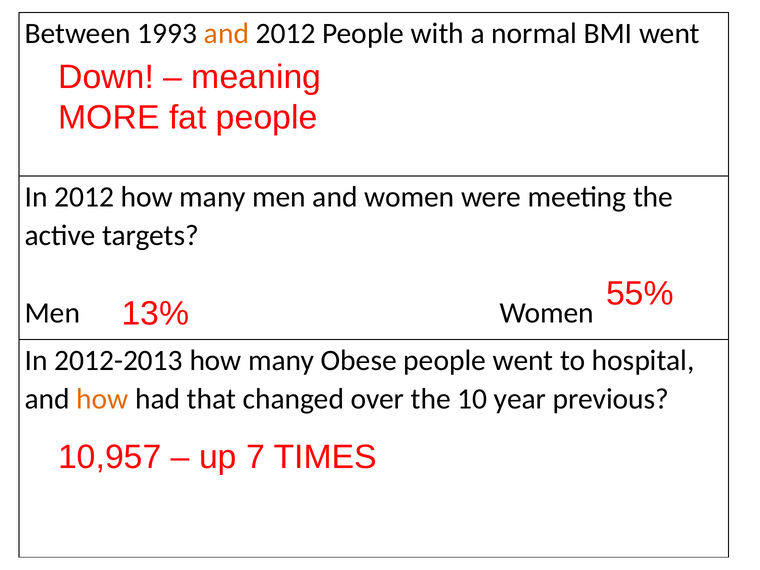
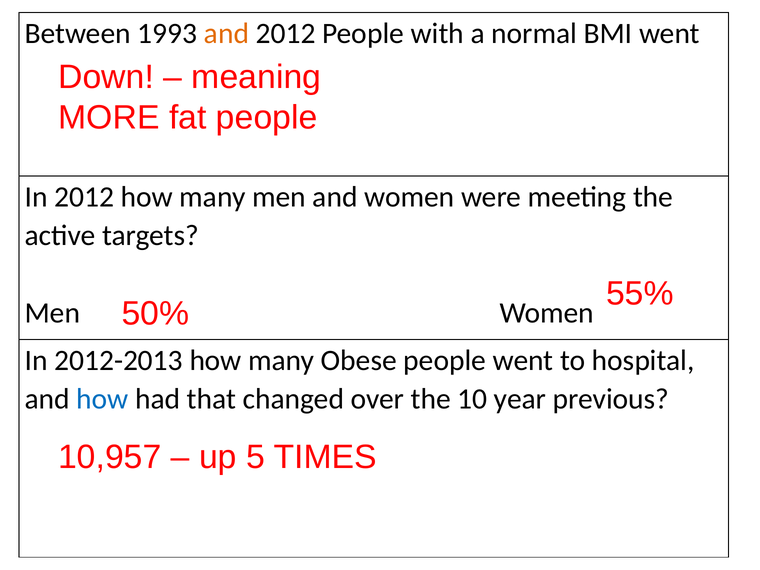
13%: 13% -> 50%
how at (102, 399) colour: orange -> blue
7: 7 -> 5
